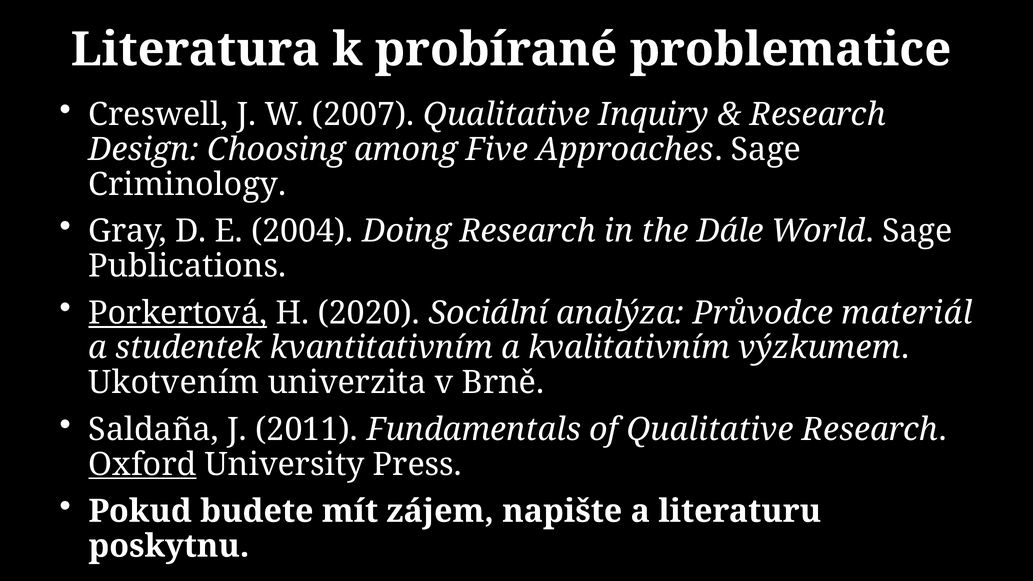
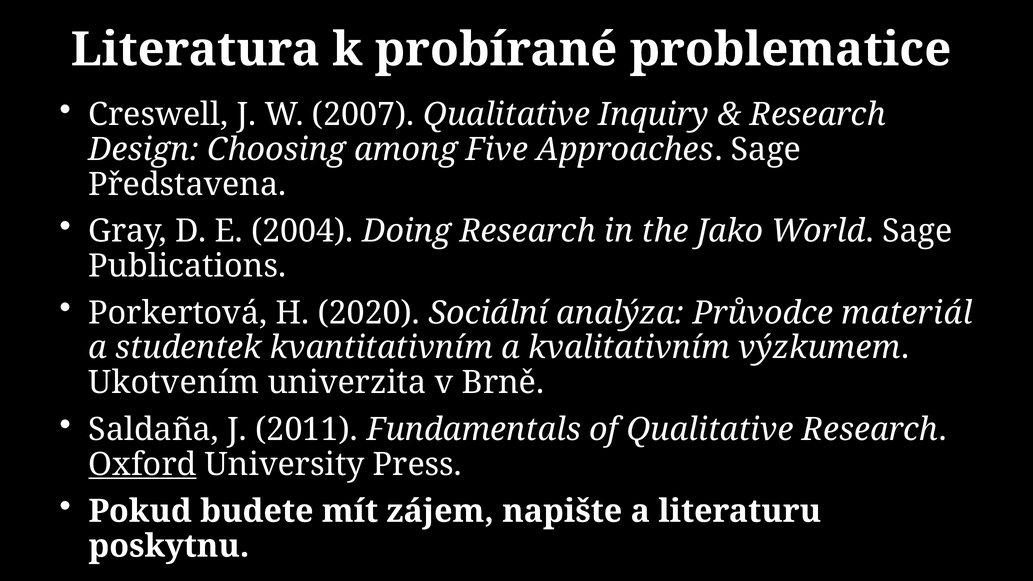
Criminology: Criminology -> Představena
Dále: Dále -> Jako
Porkertová underline: present -> none
